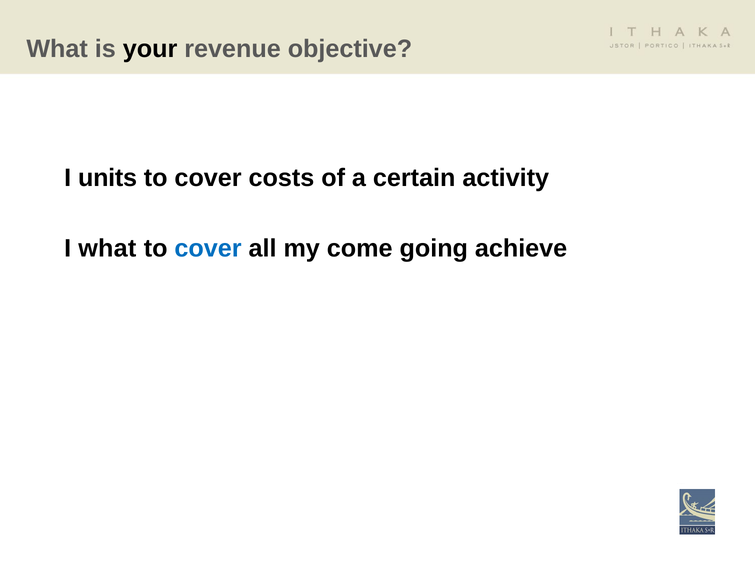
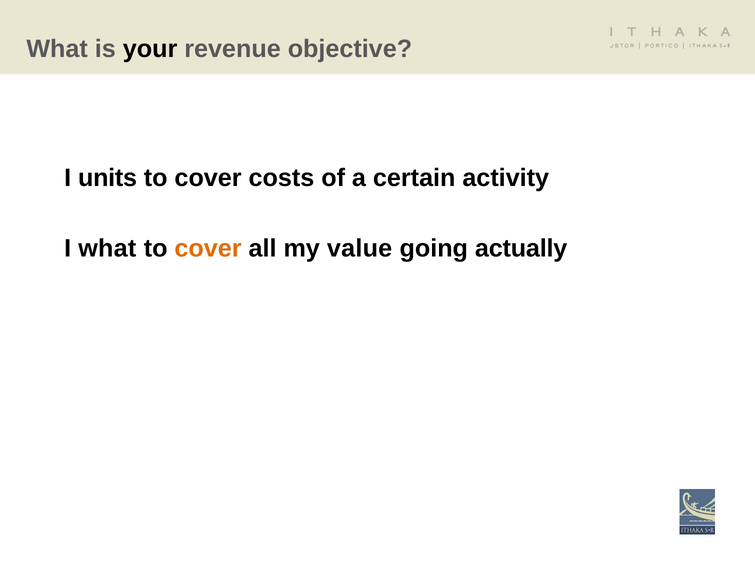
cover at (208, 248) colour: blue -> orange
come: come -> value
achieve: achieve -> actually
